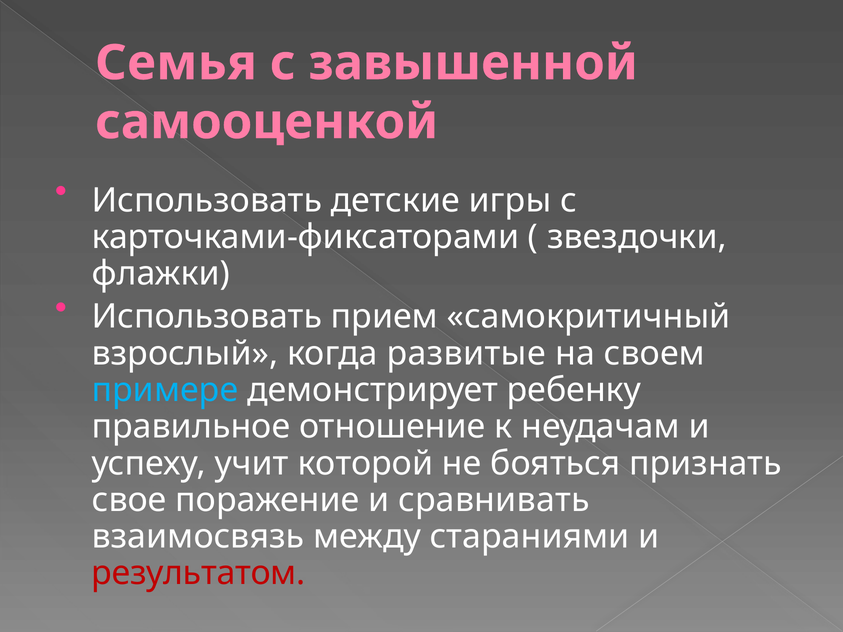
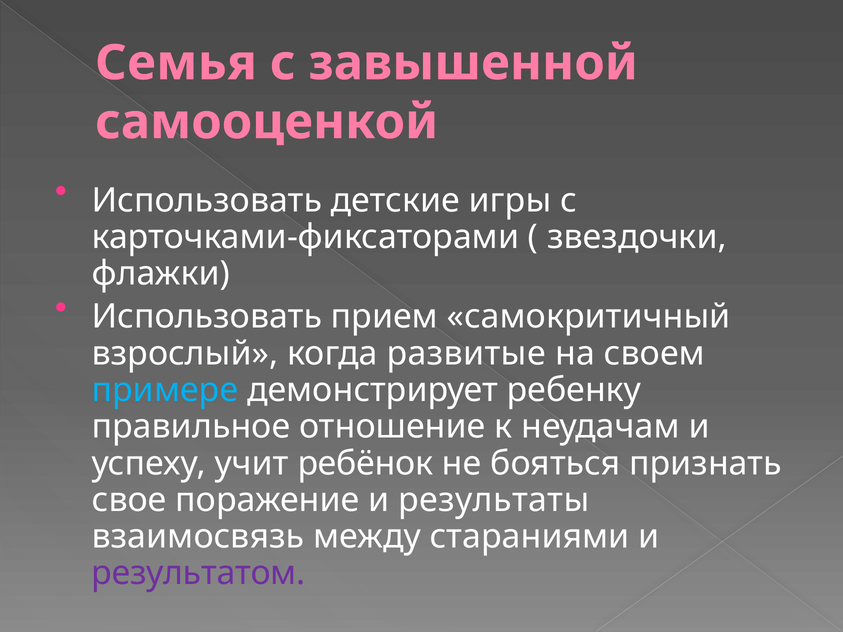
которой: которой -> ребёнок
сравнивать: сравнивать -> результаты
результатом colour: red -> purple
